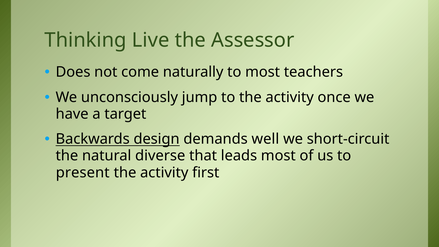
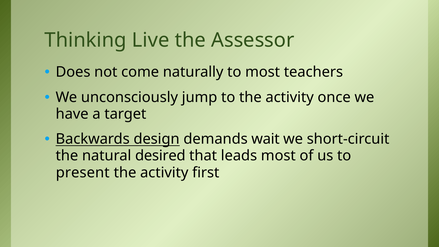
well: well -> wait
diverse: diverse -> desired
